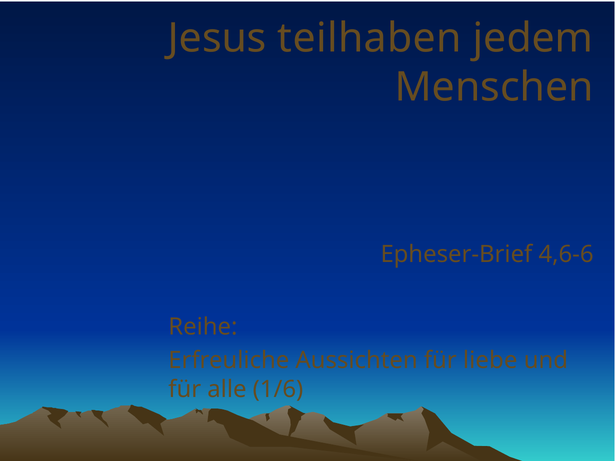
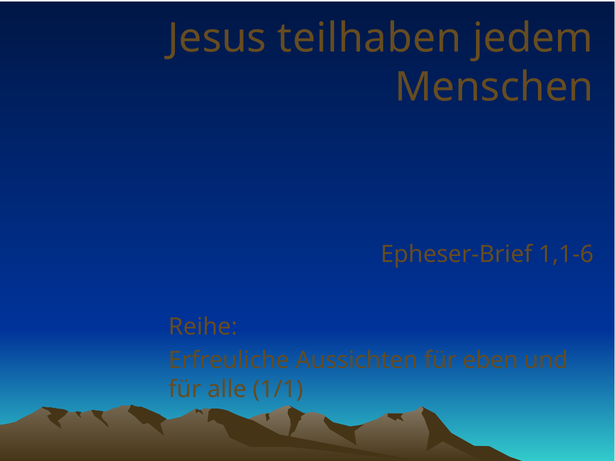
4,6-6: 4,6-6 -> 1,1-6
liebe: liebe -> eben
1/6: 1/6 -> 1/1
